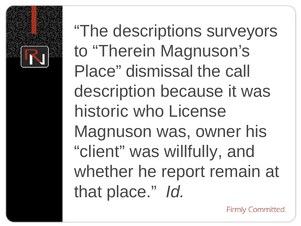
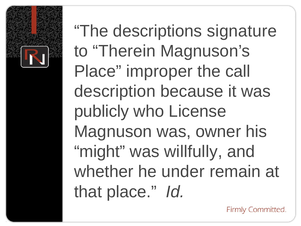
surveyors: surveyors -> signature
dismissal: dismissal -> improper
historic: historic -> publicly
client: client -> might
report: report -> under
